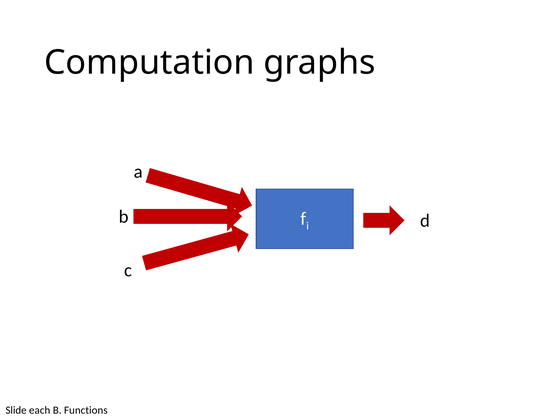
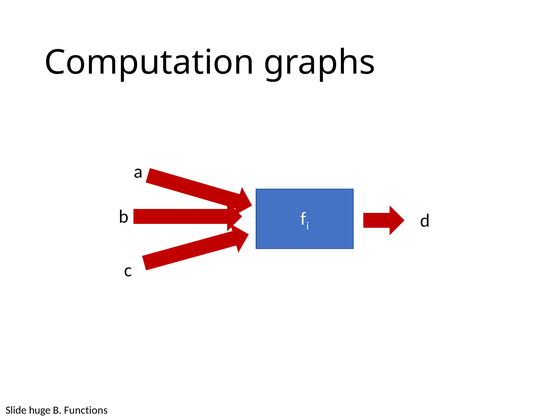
each: each -> huge
